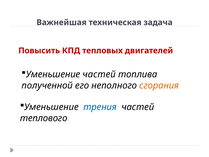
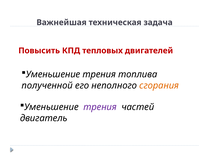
частей at (99, 74): частей -> трения
трения at (100, 107) colour: blue -> purple
теплового: теплового -> двигатель
